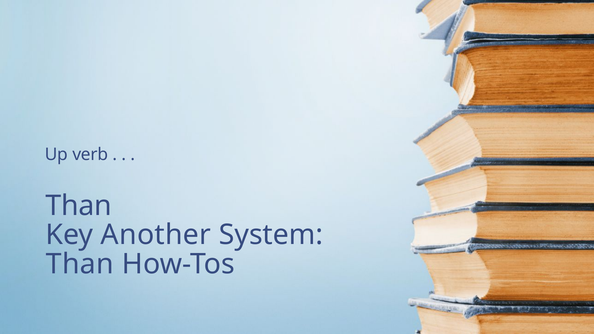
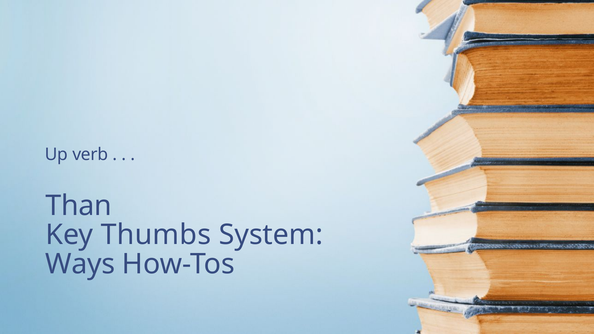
Another: Another -> Thumbs
Than at (80, 264): Than -> Ways
